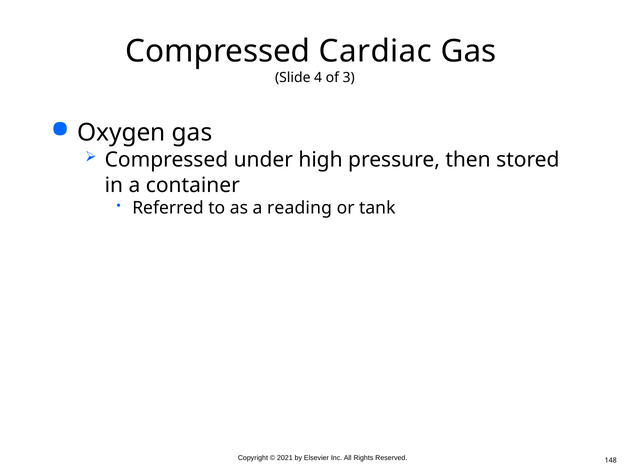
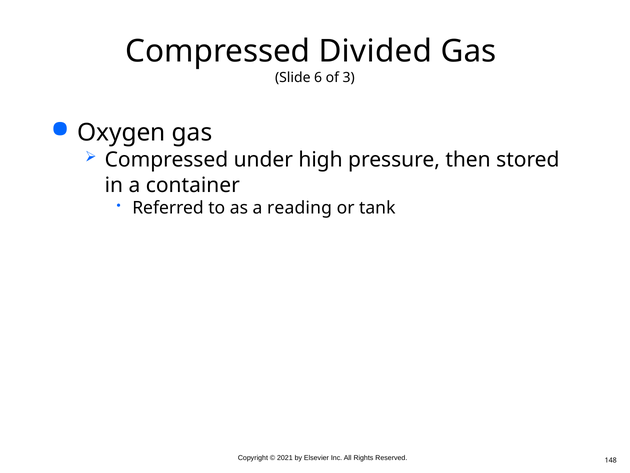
Cardiac: Cardiac -> Divided
4: 4 -> 6
